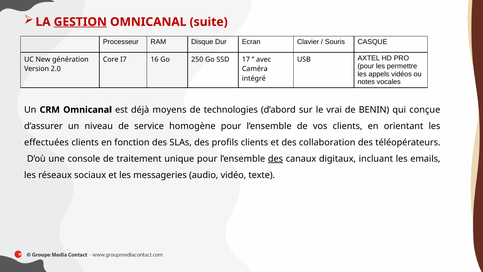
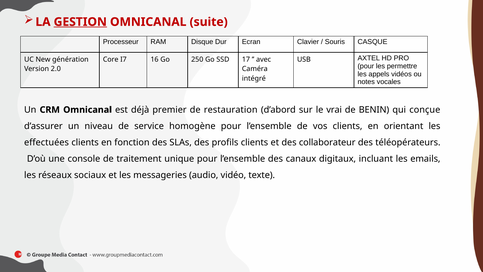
moyens: moyens -> premier
technologies: technologies -> restauration
collaboration: collaboration -> collaborateur
des at (275, 159) underline: present -> none
